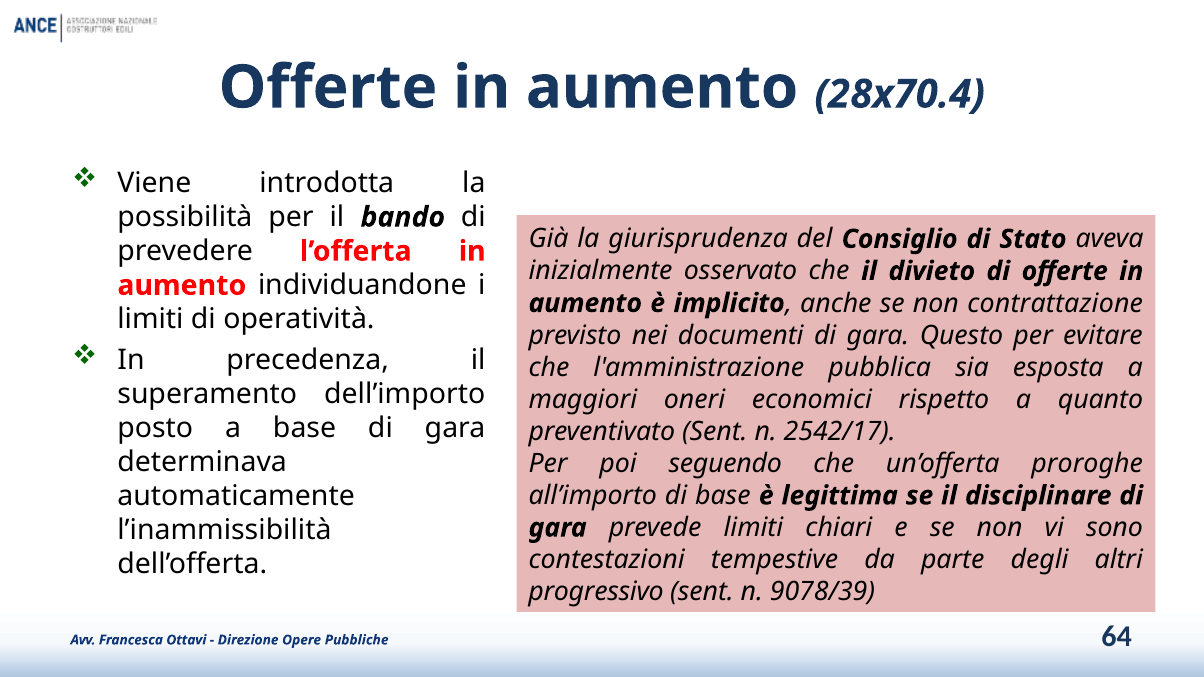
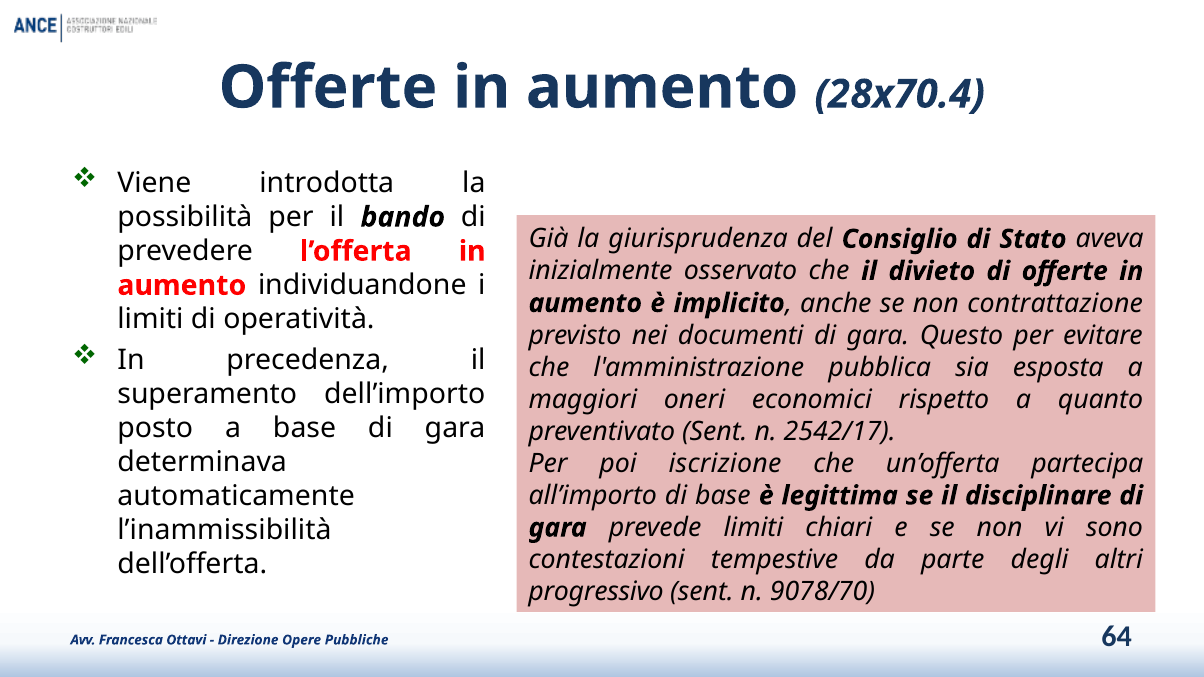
seguendo: seguendo -> iscrizione
proroghe: proroghe -> partecipa
9078/39: 9078/39 -> 9078/70
